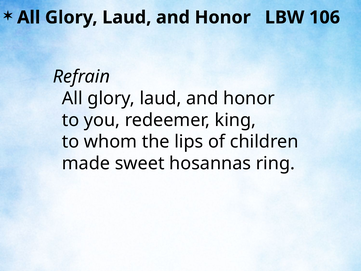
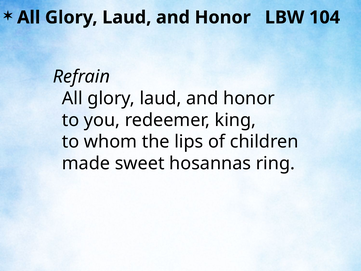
106: 106 -> 104
